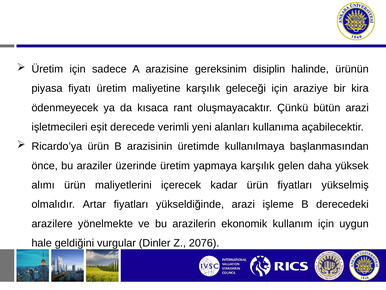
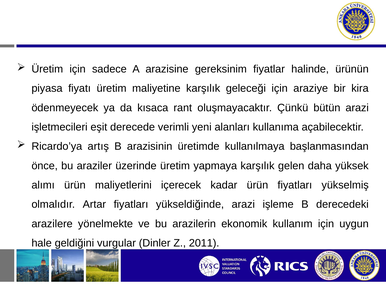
disiplin: disiplin -> fiyatlar
Ricardo’ya ürün: ürün -> artış
2076: 2076 -> 2011
